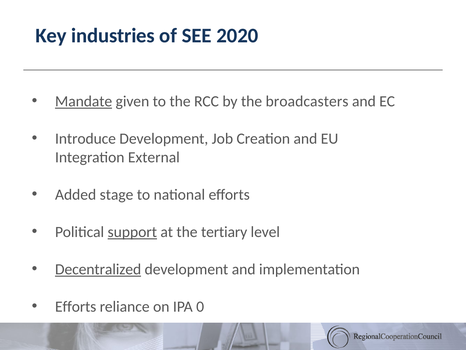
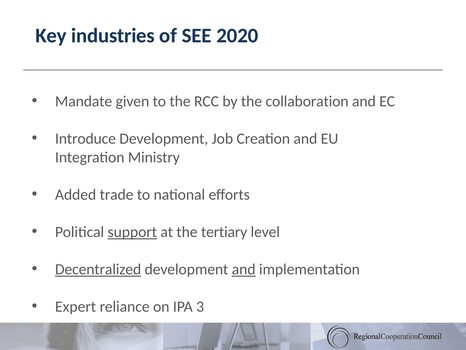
Mandate underline: present -> none
broadcasters: broadcasters -> collaboration
External: External -> Ministry
stage: stage -> trade
and at (244, 269) underline: none -> present
Efforts at (76, 306): Efforts -> Expert
0: 0 -> 3
